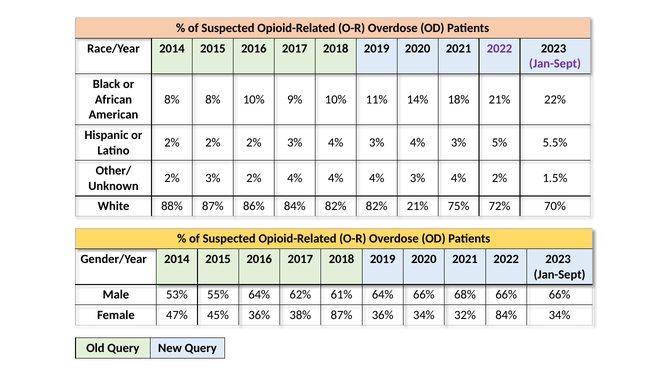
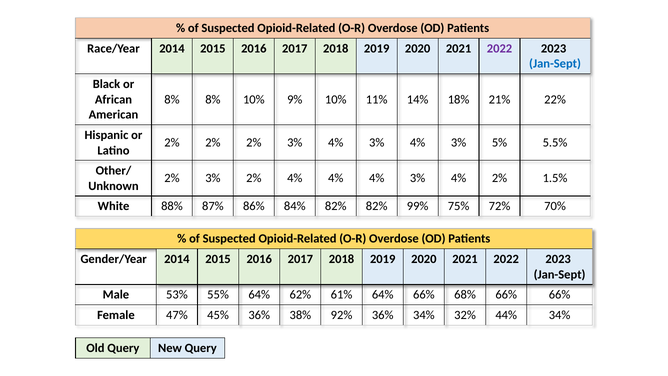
Jan-Sept at (555, 64) colour: purple -> blue
82% 21%: 21% -> 99%
38% 87%: 87% -> 92%
32% 84%: 84% -> 44%
